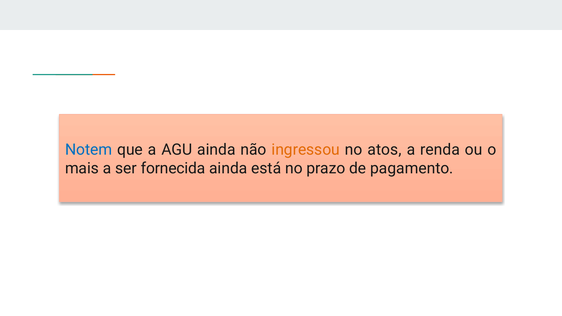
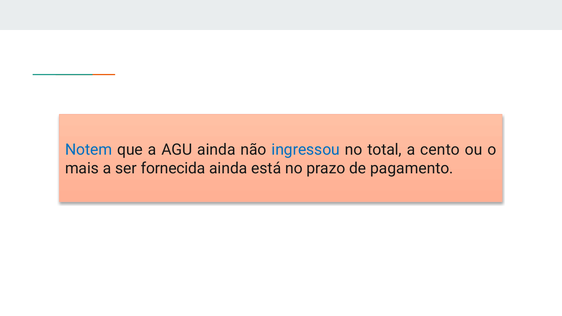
ingressou colour: orange -> blue
atos: atos -> total
renda: renda -> cento
